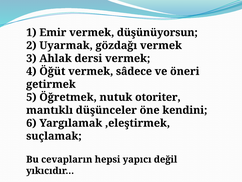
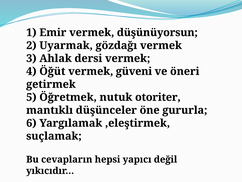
sâdece: sâdece -> güveni
kendini: kendini -> gururla
